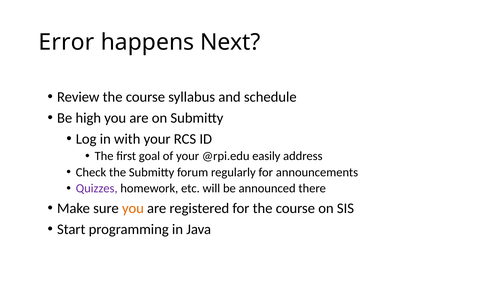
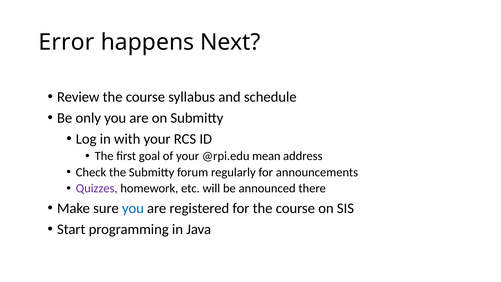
high: high -> only
easily: easily -> mean
you at (133, 208) colour: orange -> blue
